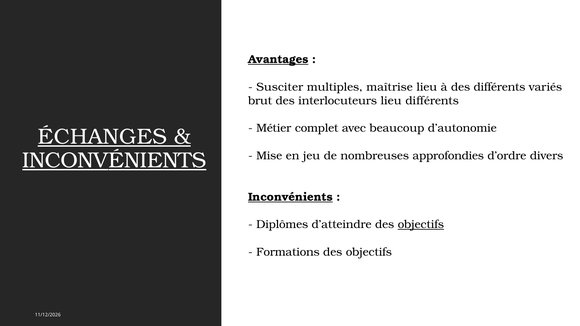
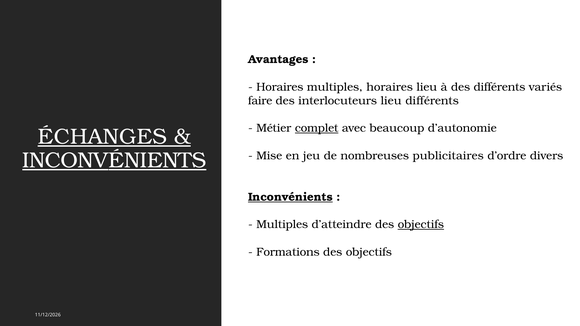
Avantages underline: present -> none
Susciter at (280, 87): Susciter -> Horaires
multiples maîtrise: maîtrise -> horaires
brut: brut -> faire
complet underline: none -> present
approfondies: approfondies -> publicitaires
Diplômes at (282, 225): Diplômes -> Multiples
